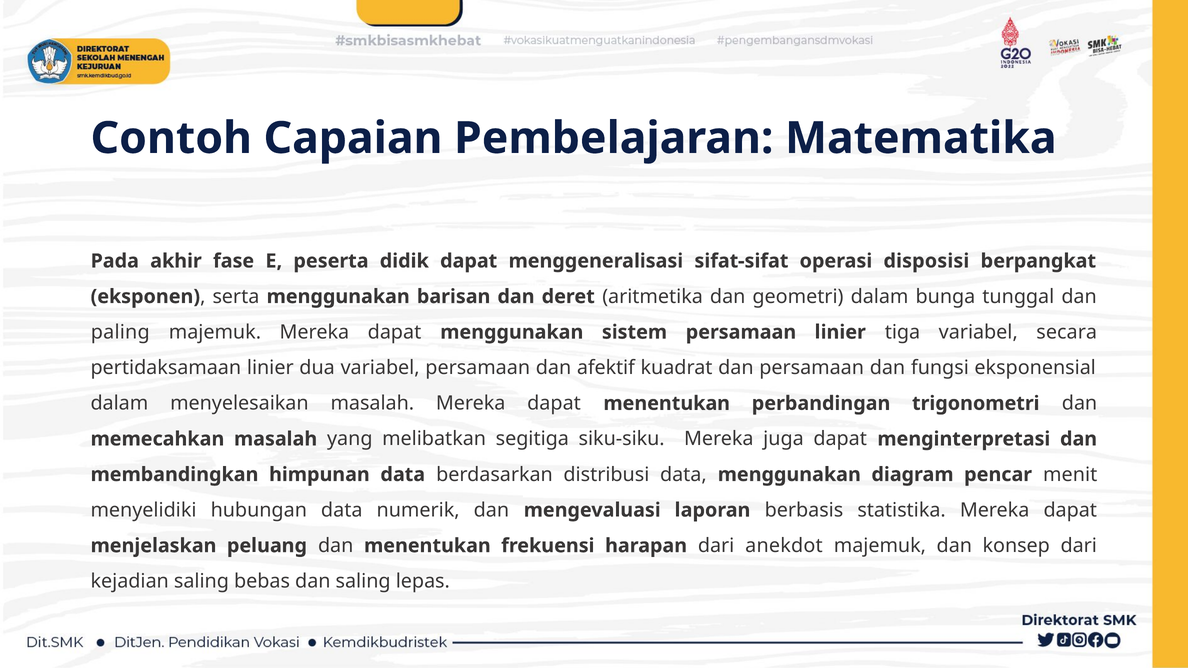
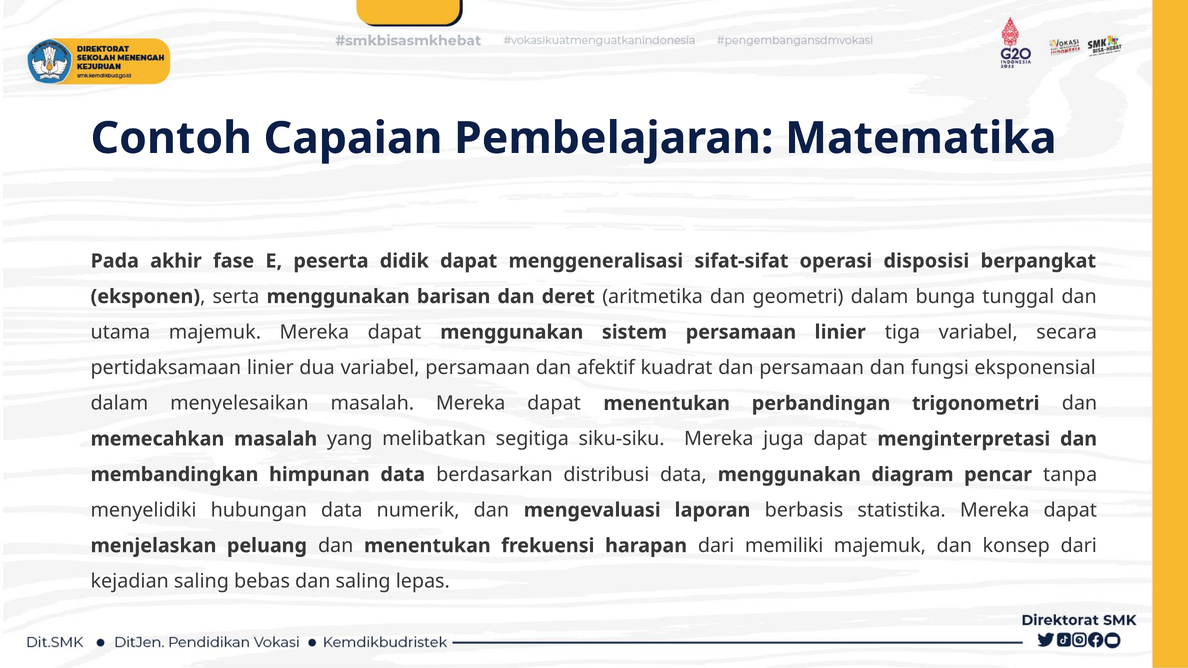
paling: paling -> utama
menit: menit -> tanpa
anekdot: anekdot -> memiliki
